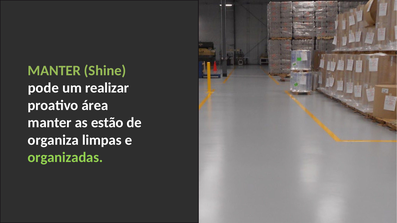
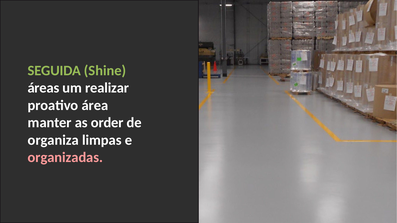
MANTER at (54, 71): MANTER -> SEGUIDA
pode: pode -> áreas
estão: estão -> order
organizadas colour: light green -> pink
